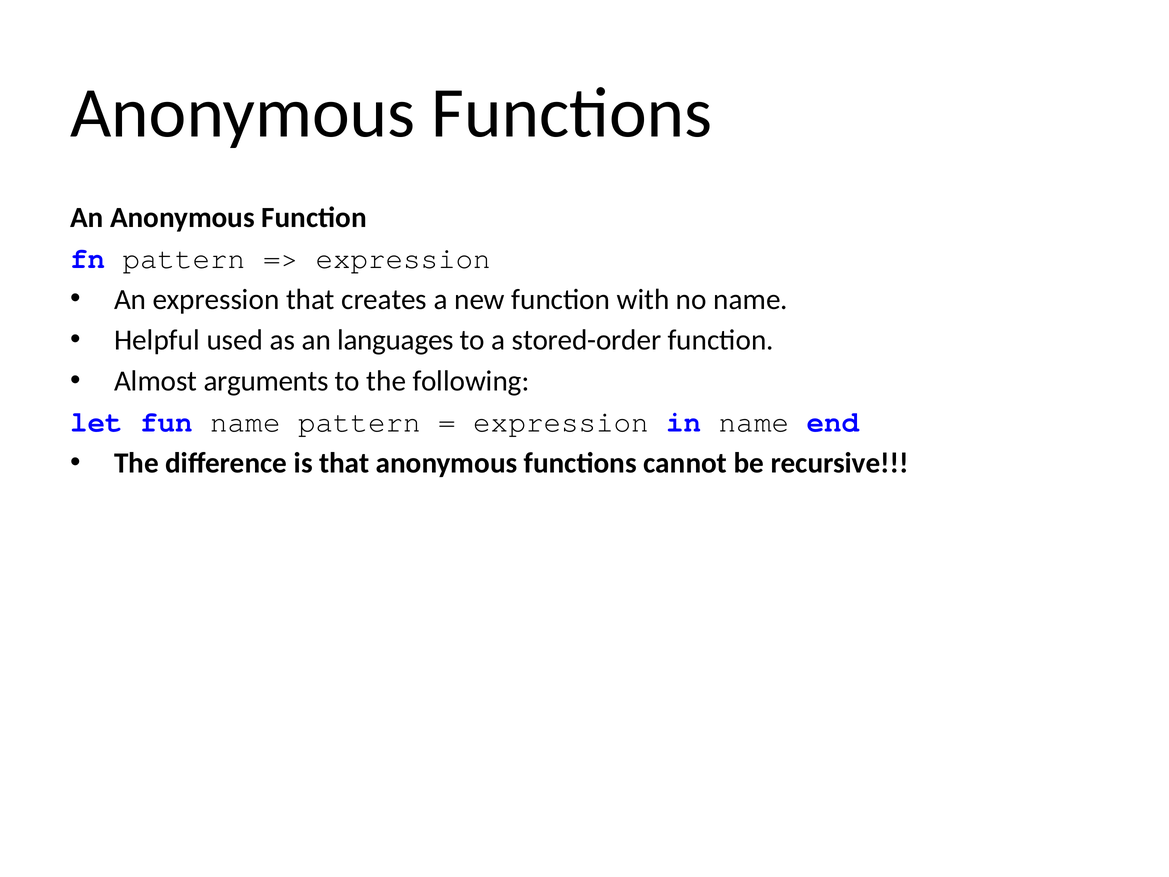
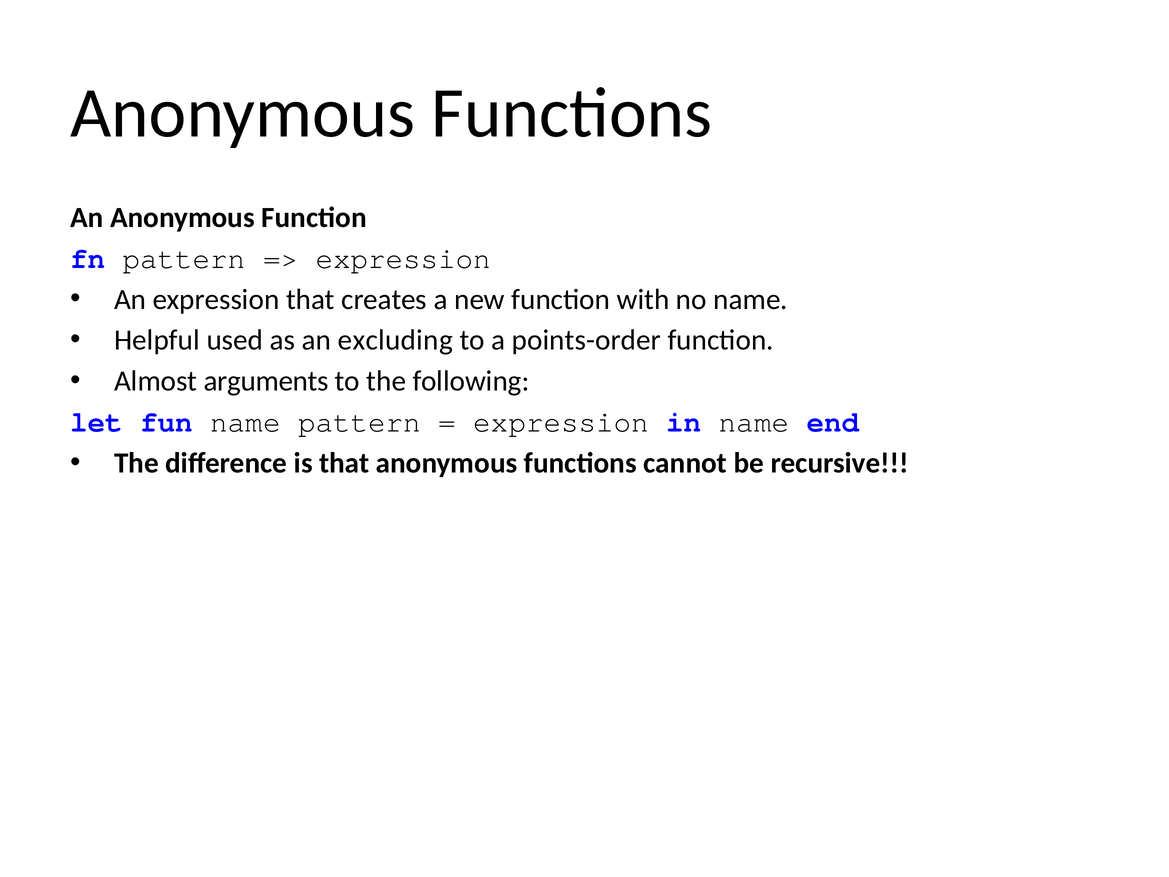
languages: languages -> excluding
stored-order: stored-order -> points-order
